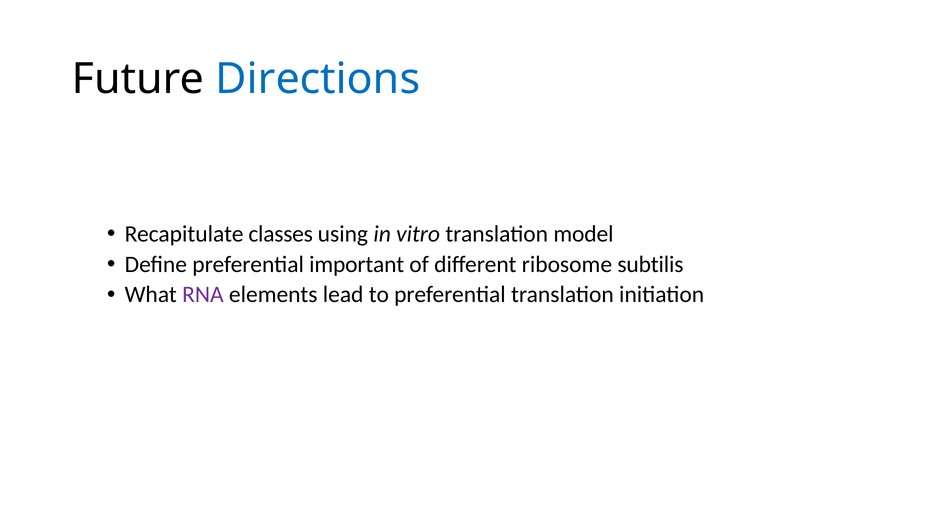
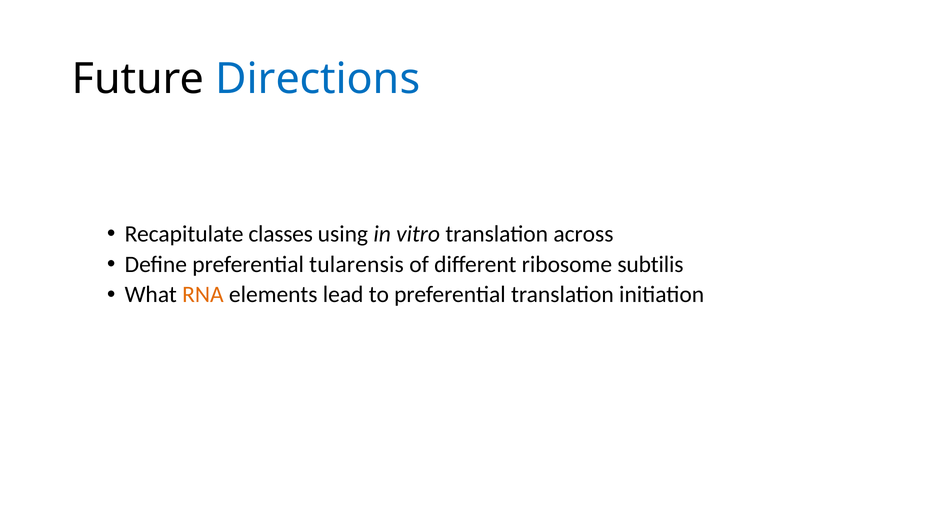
model: model -> across
important: important -> tularensis
RNA colour: purple -> orange
